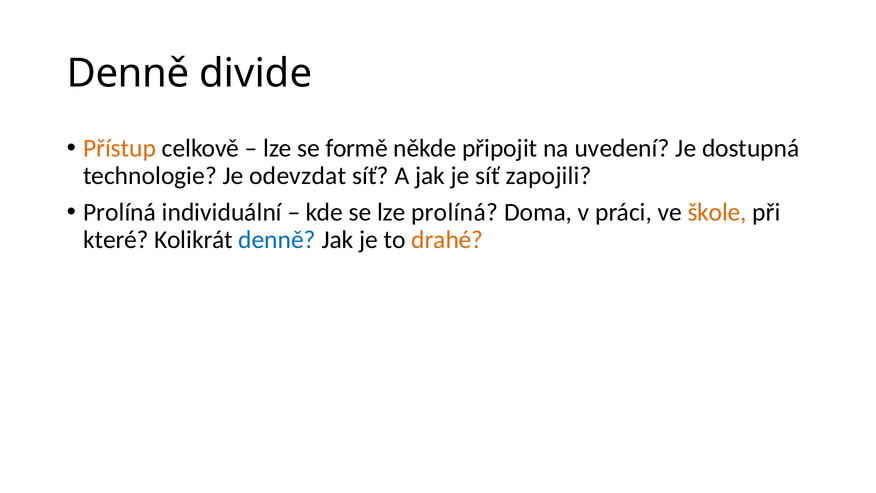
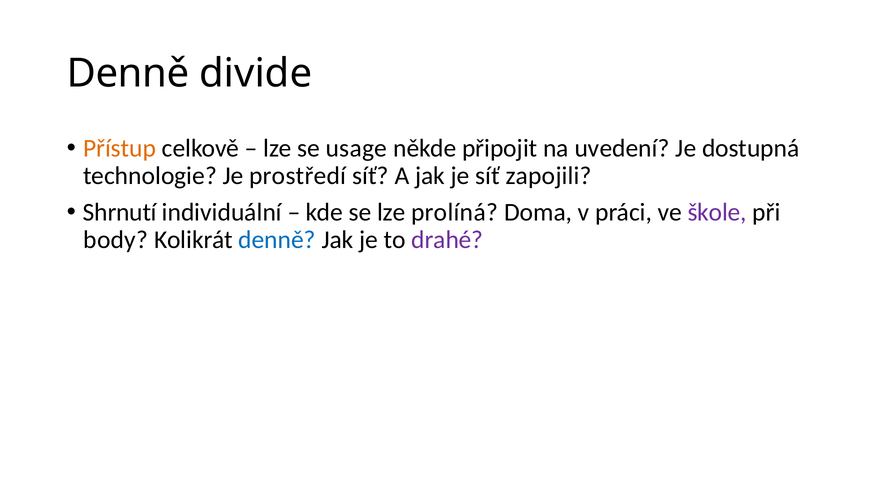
formě: formě -> usage
odevzdat: odevzdat -> prostředí
Prolíná at (120, 212): Prolíná -> Shrnutí
škole colour: orange -> purple
které: které -> body
drahé colour: orange -> purple
